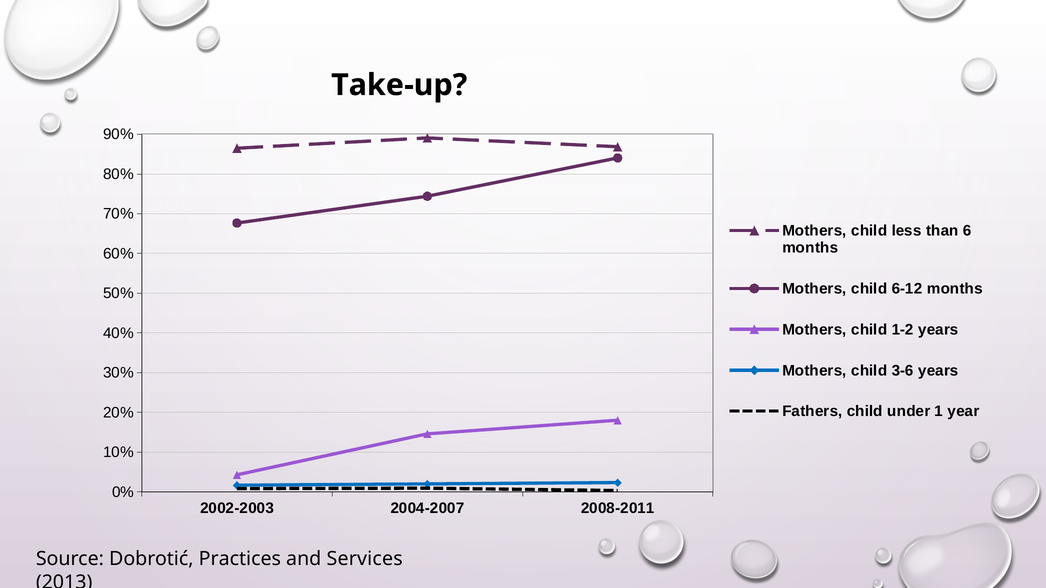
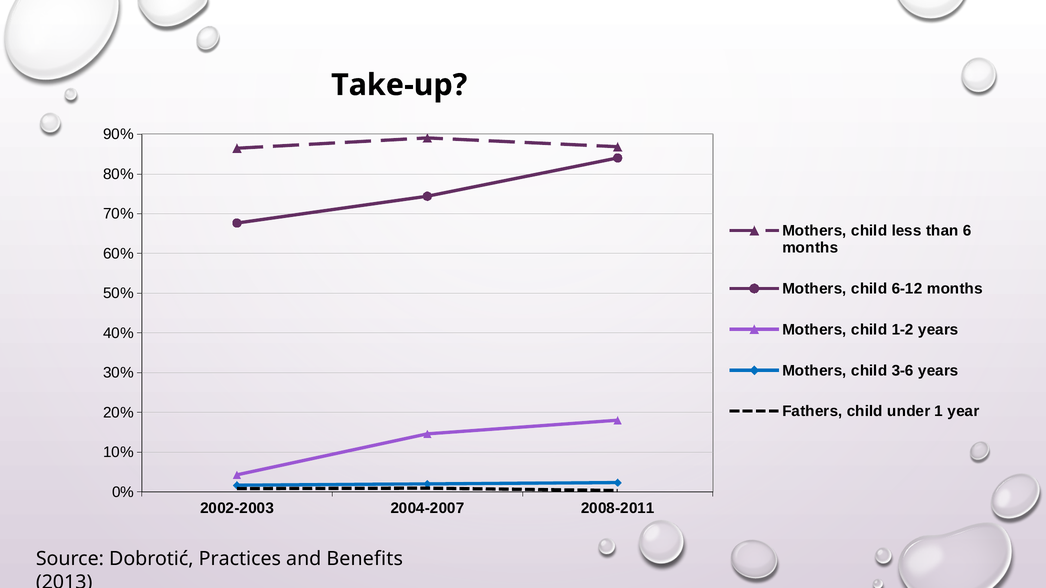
Services: Services -> Benefits
